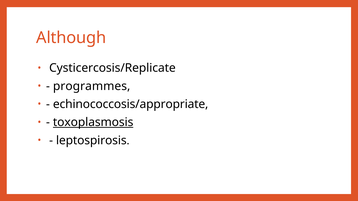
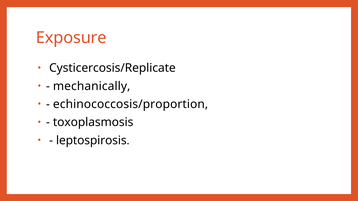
Although: Although -> Exposure
programmes: programmes -> mechanically
echinococcosis/appropriate: echinococcosis/appropriate -> echinococcosis/proportion
toxoplasmosis underline: present -> none
